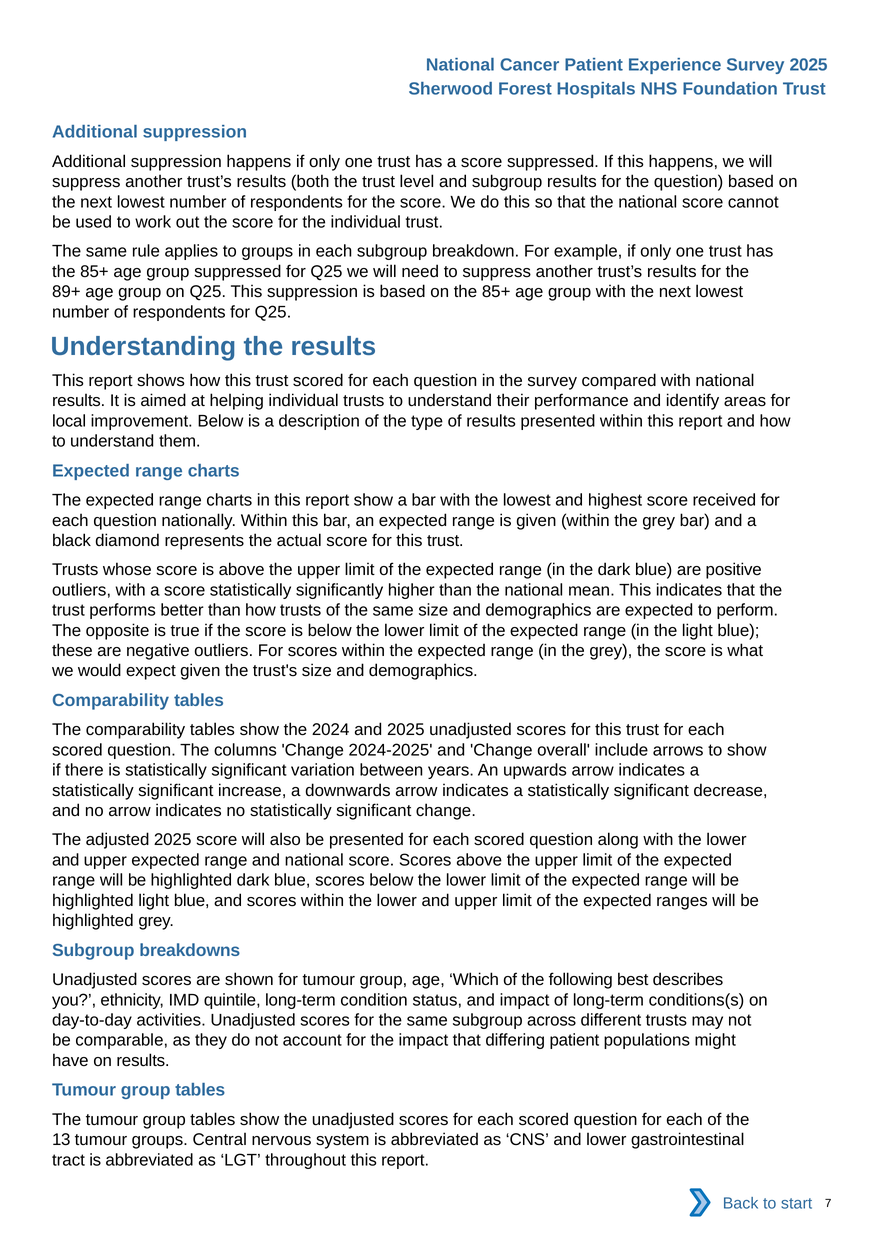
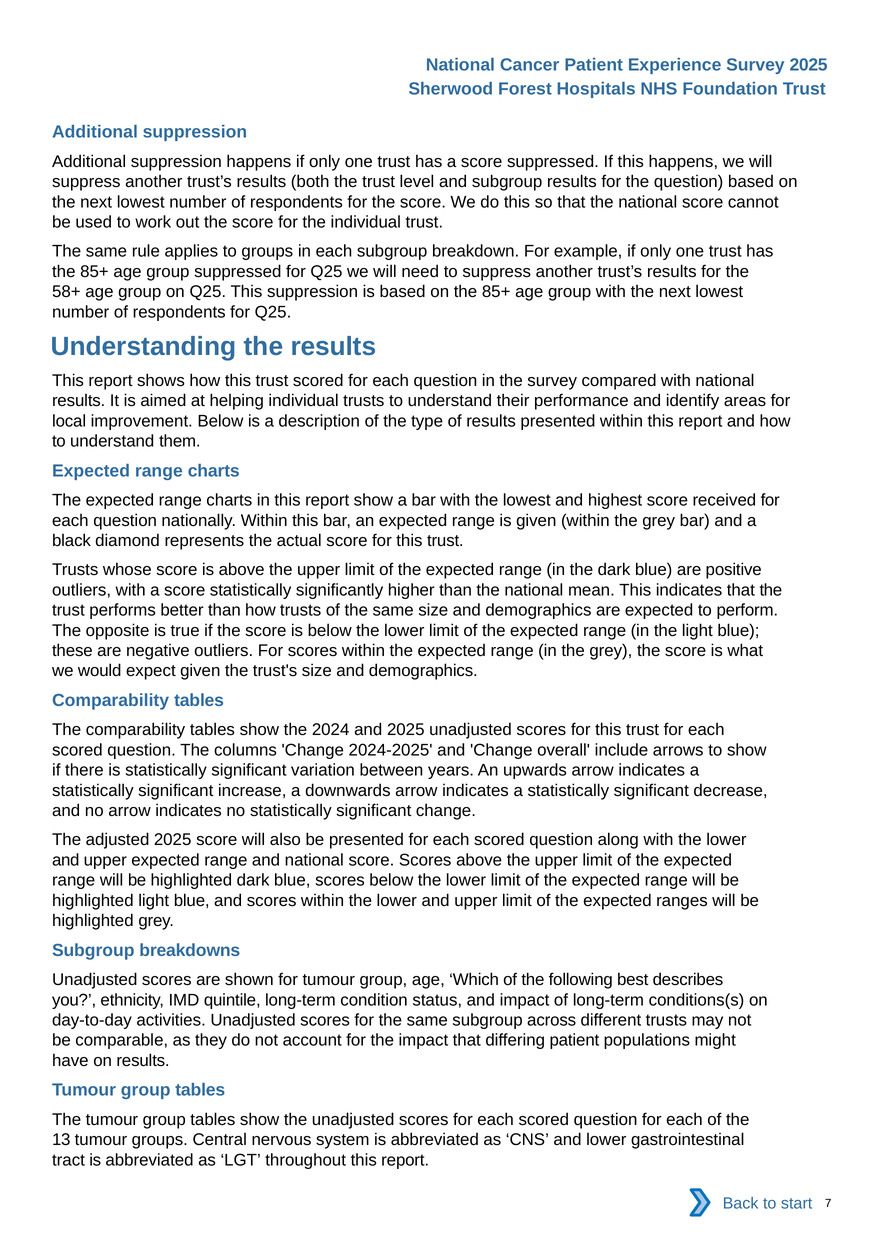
89+: 89+ -> 58+
